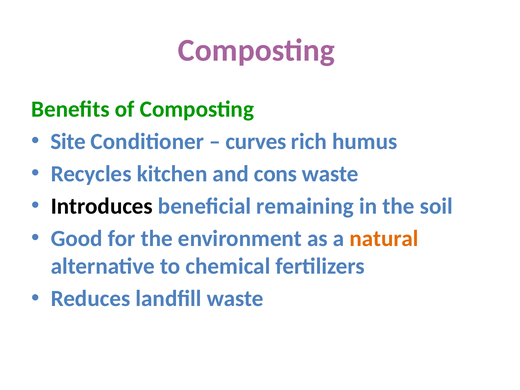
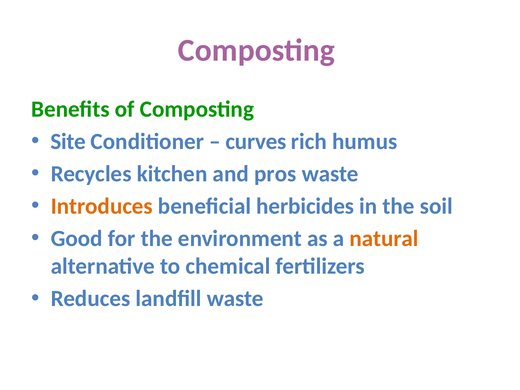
cons: cons -> pros
Introduces colour: black -> orange
remaining: remaining -> herbicides
